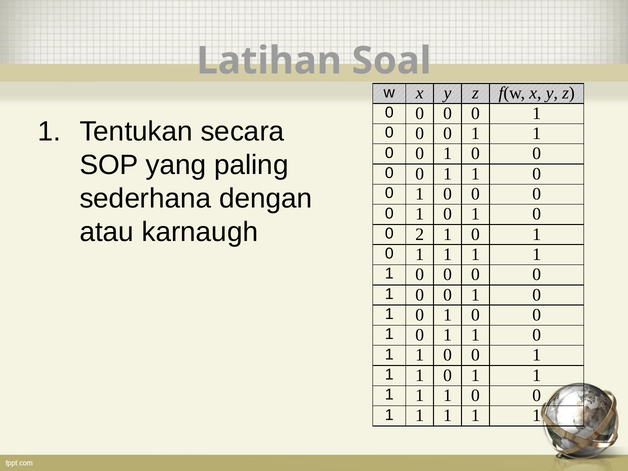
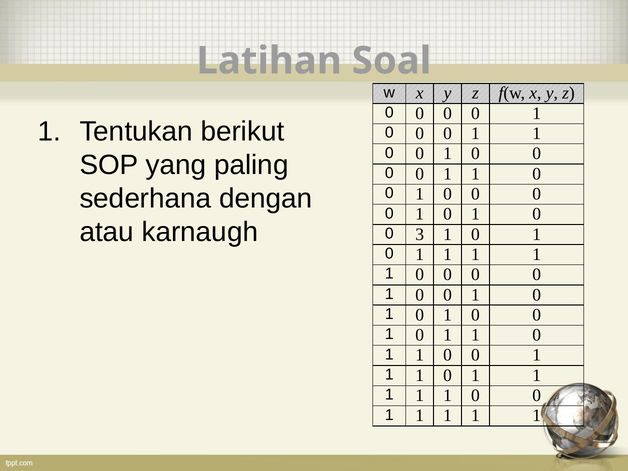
secara: secara -> berikut
2: 2 -> 3
